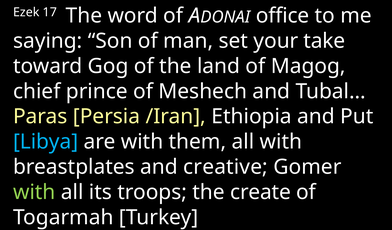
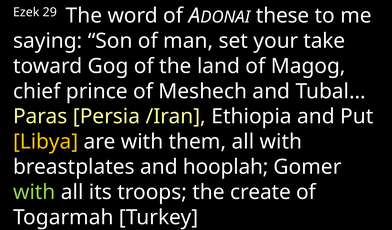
17: 17 -> 29
office: office -> these
Libya colour: light blue -> yellow
creative: creative -> hooplah
